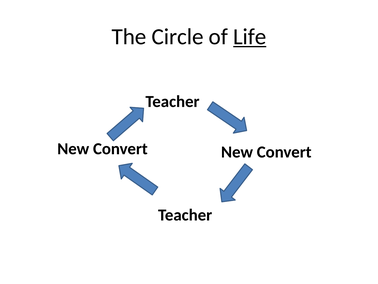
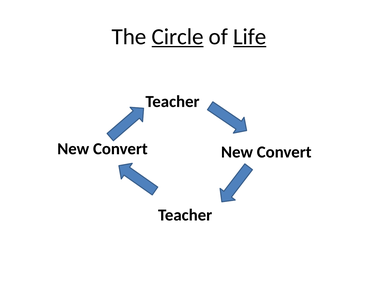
Circle underline: none -> present
